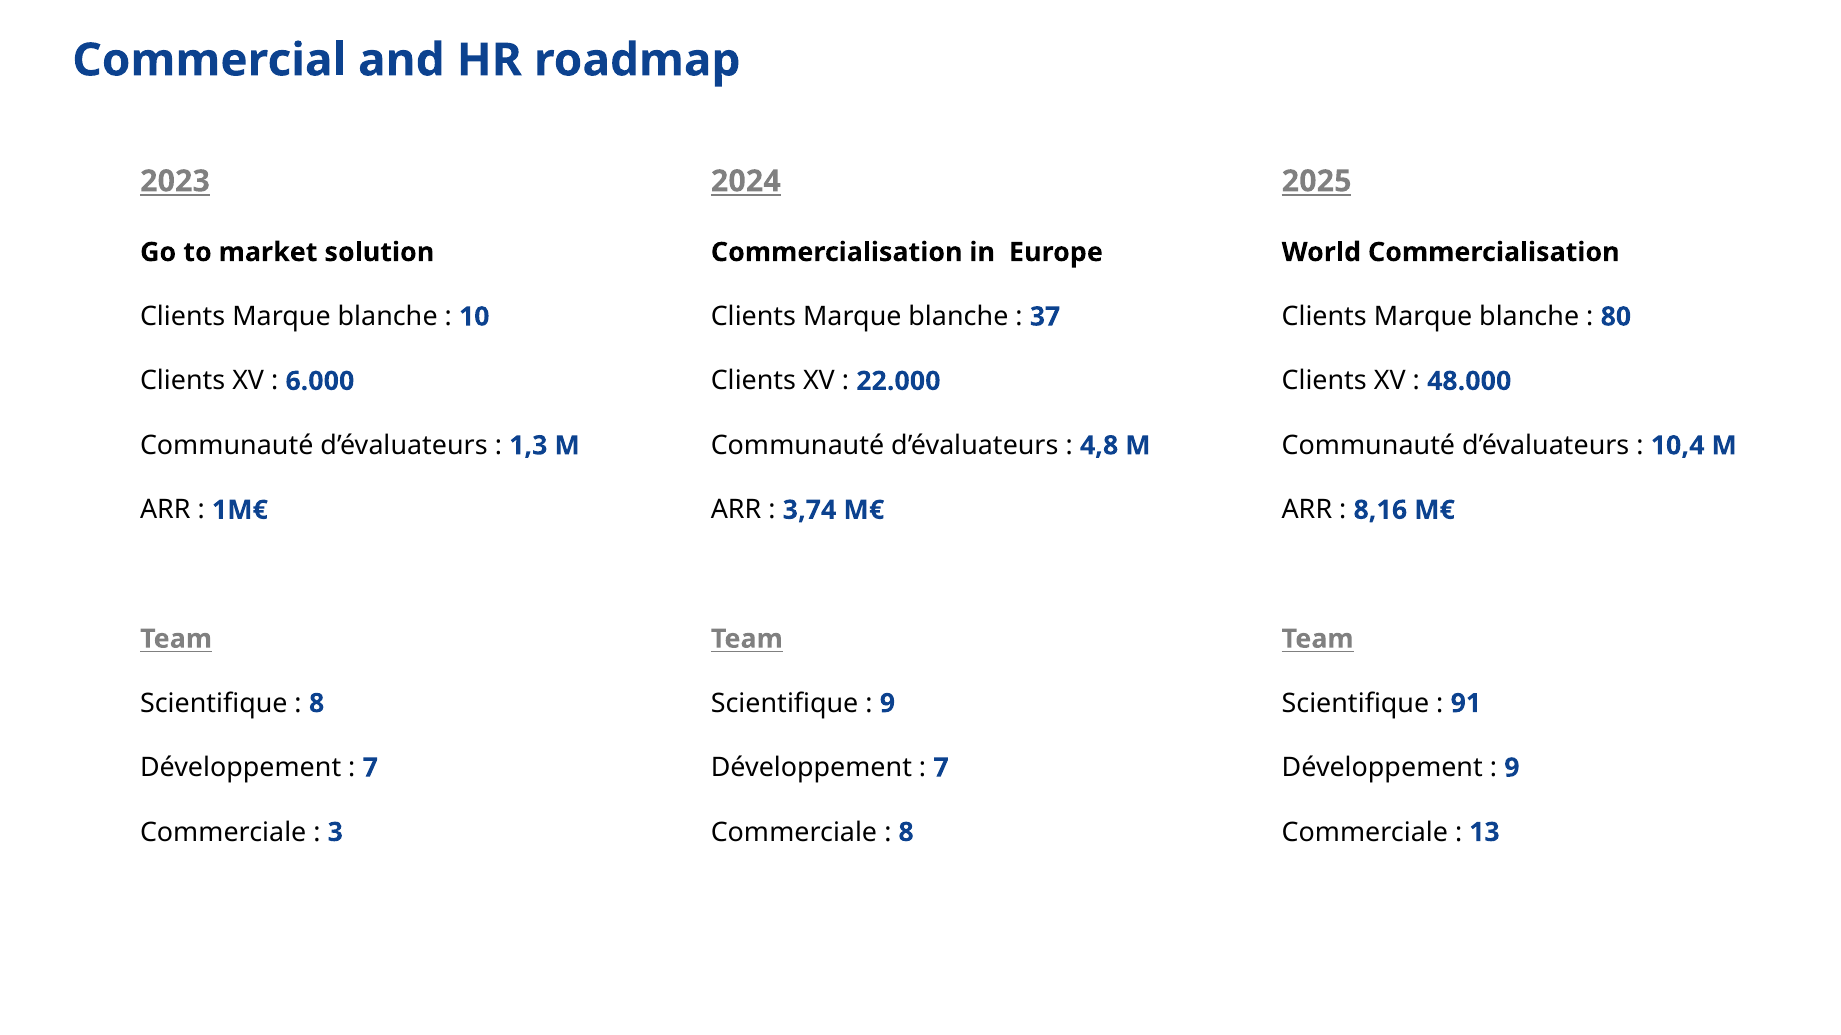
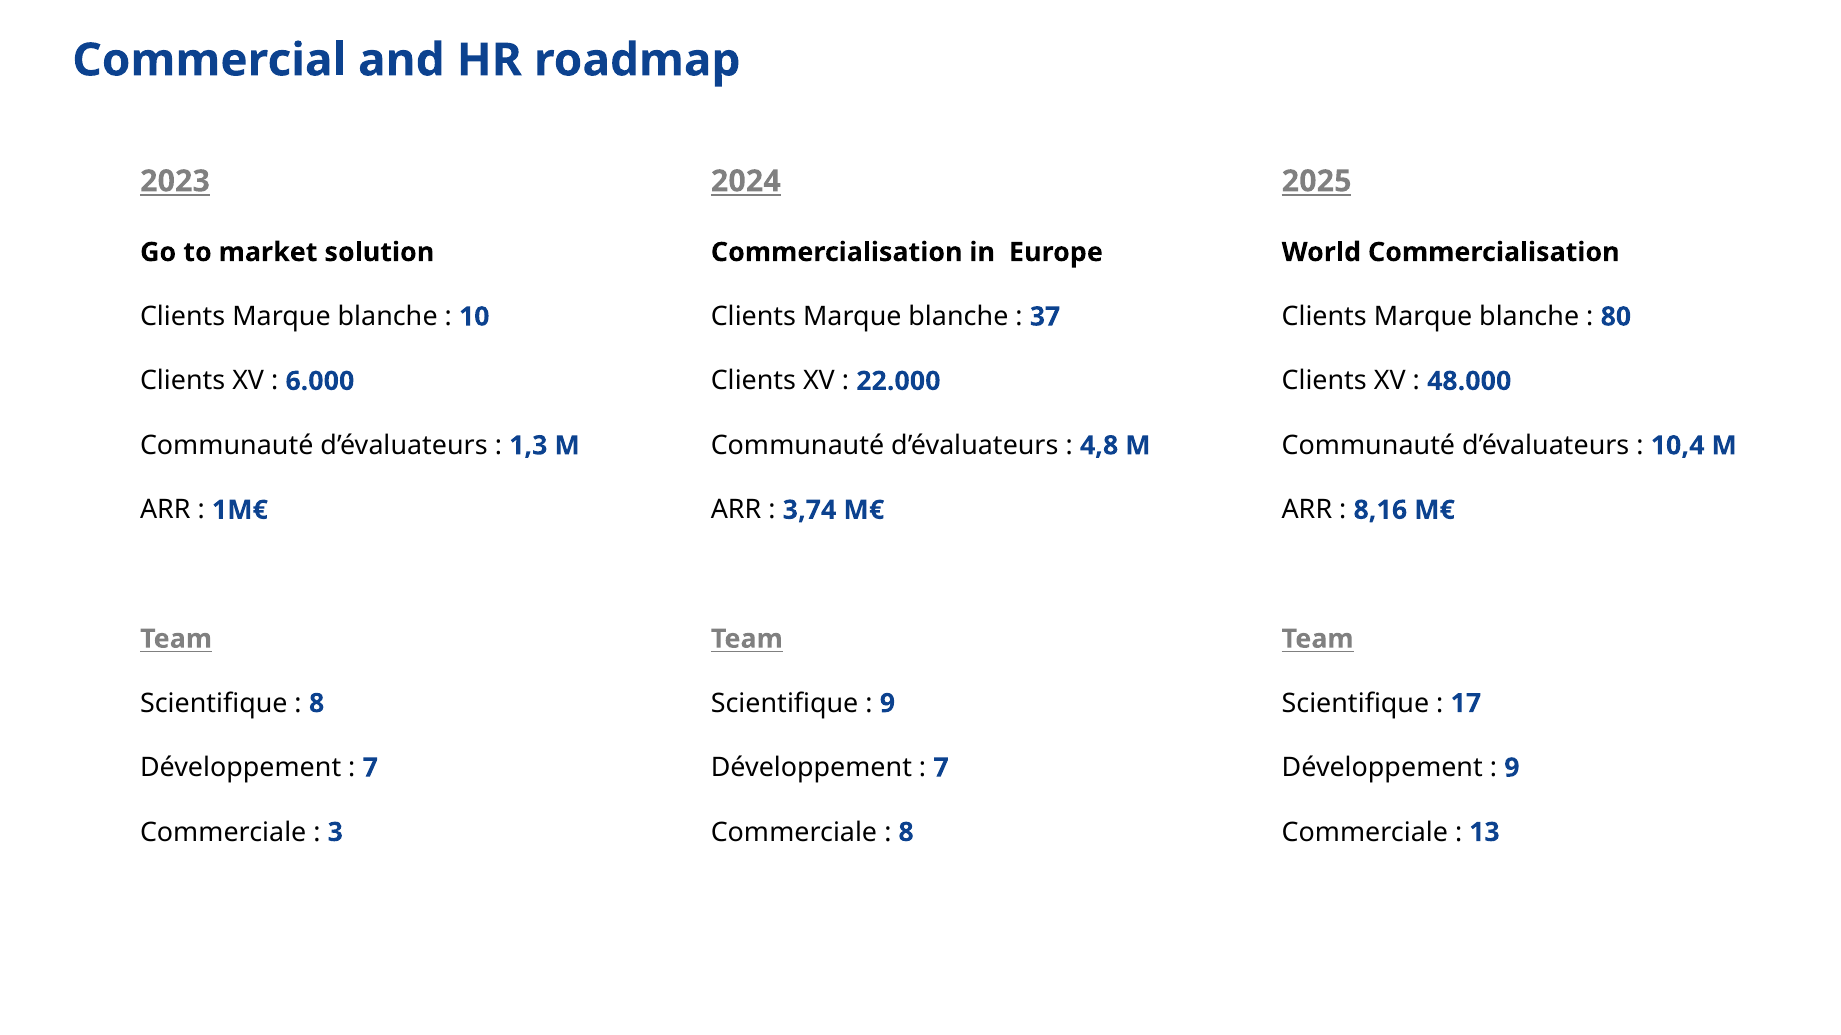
91: 91 -> 17
